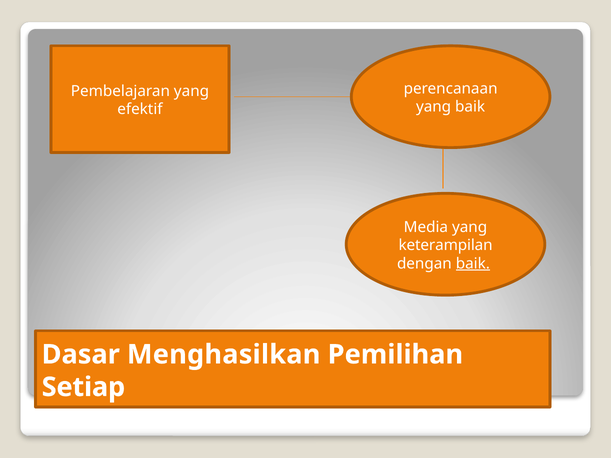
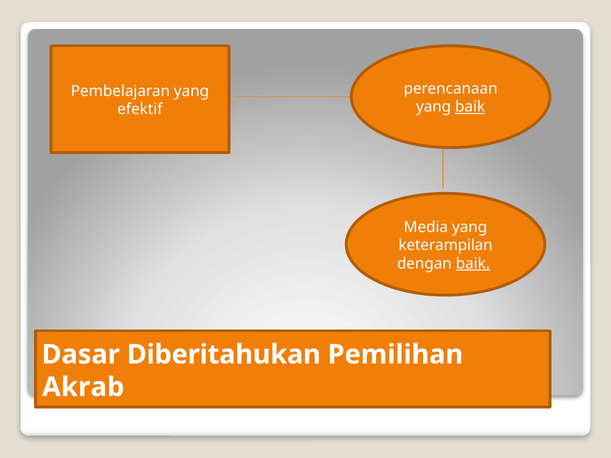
baik at (470, 107) underline: none -> present
Menghasilkan: Menghasilkan -> Diberitahukan
Setiap: Setiap -> Akrab
